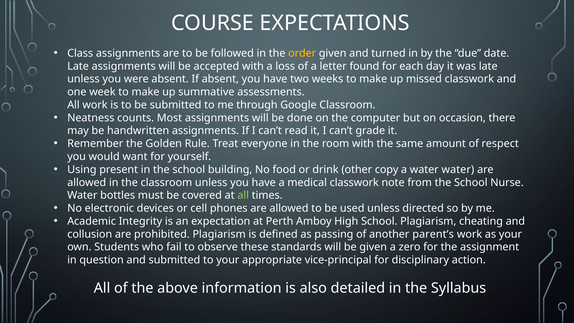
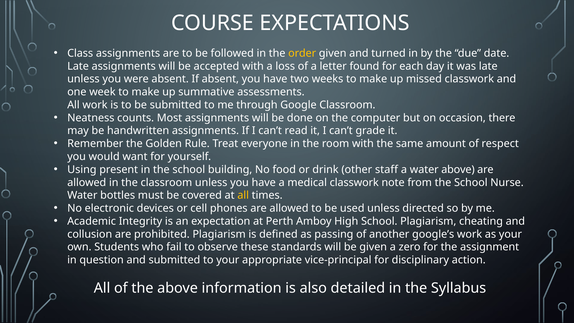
copy: copy -> staff
water water: water -> above
all at (243, 195) colour: light green -> yellow
parent’s: parent’s -> google’s
